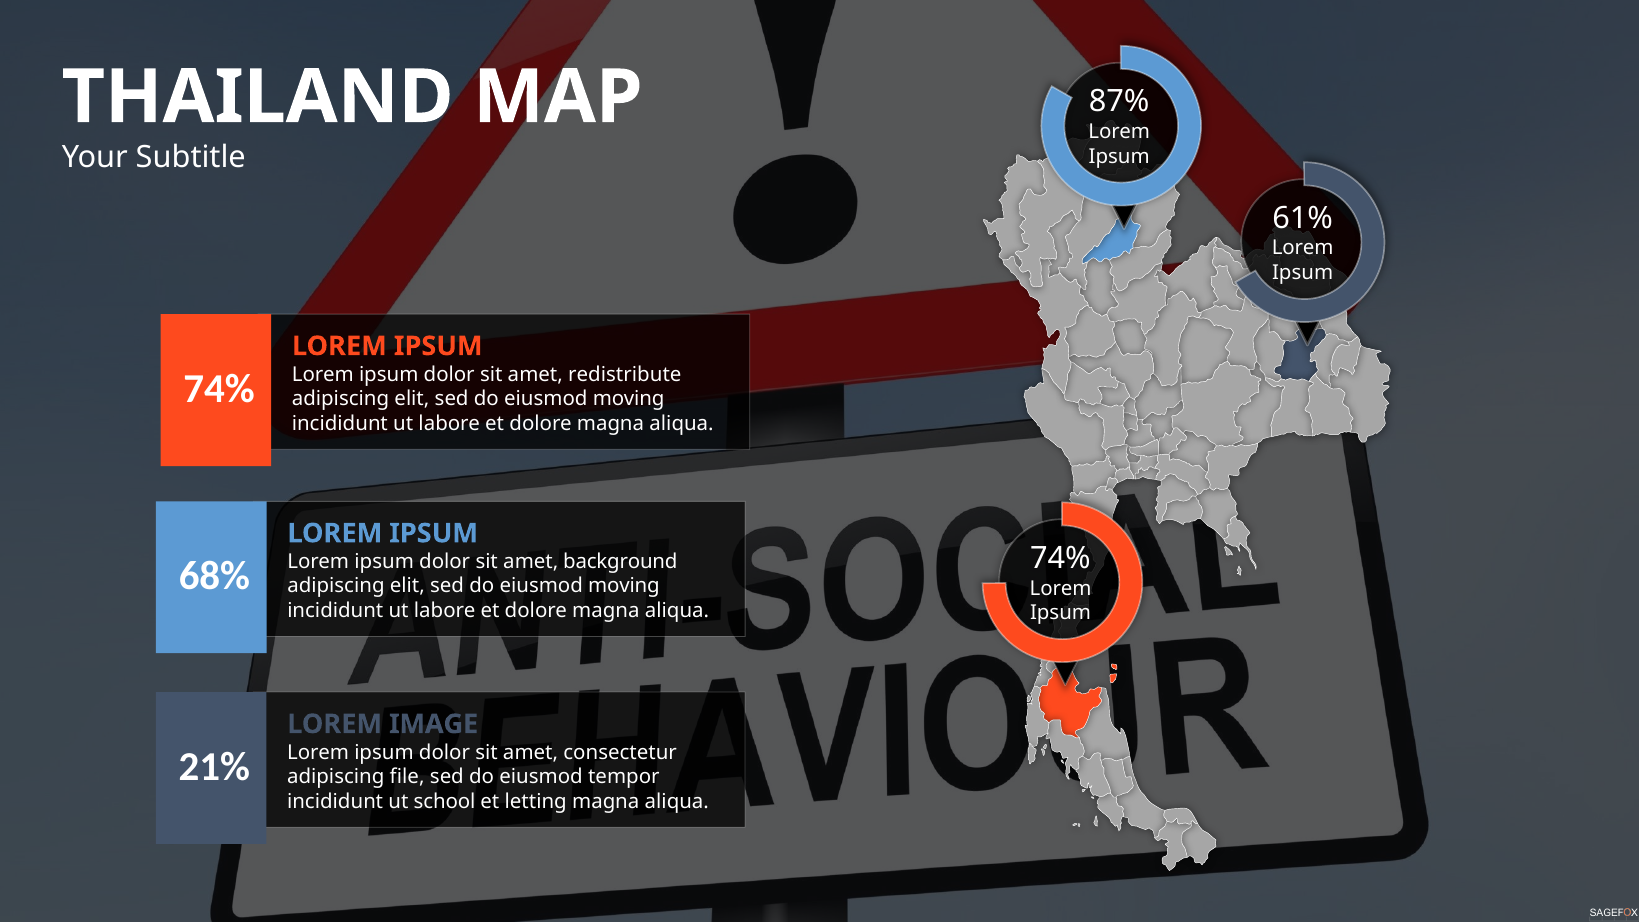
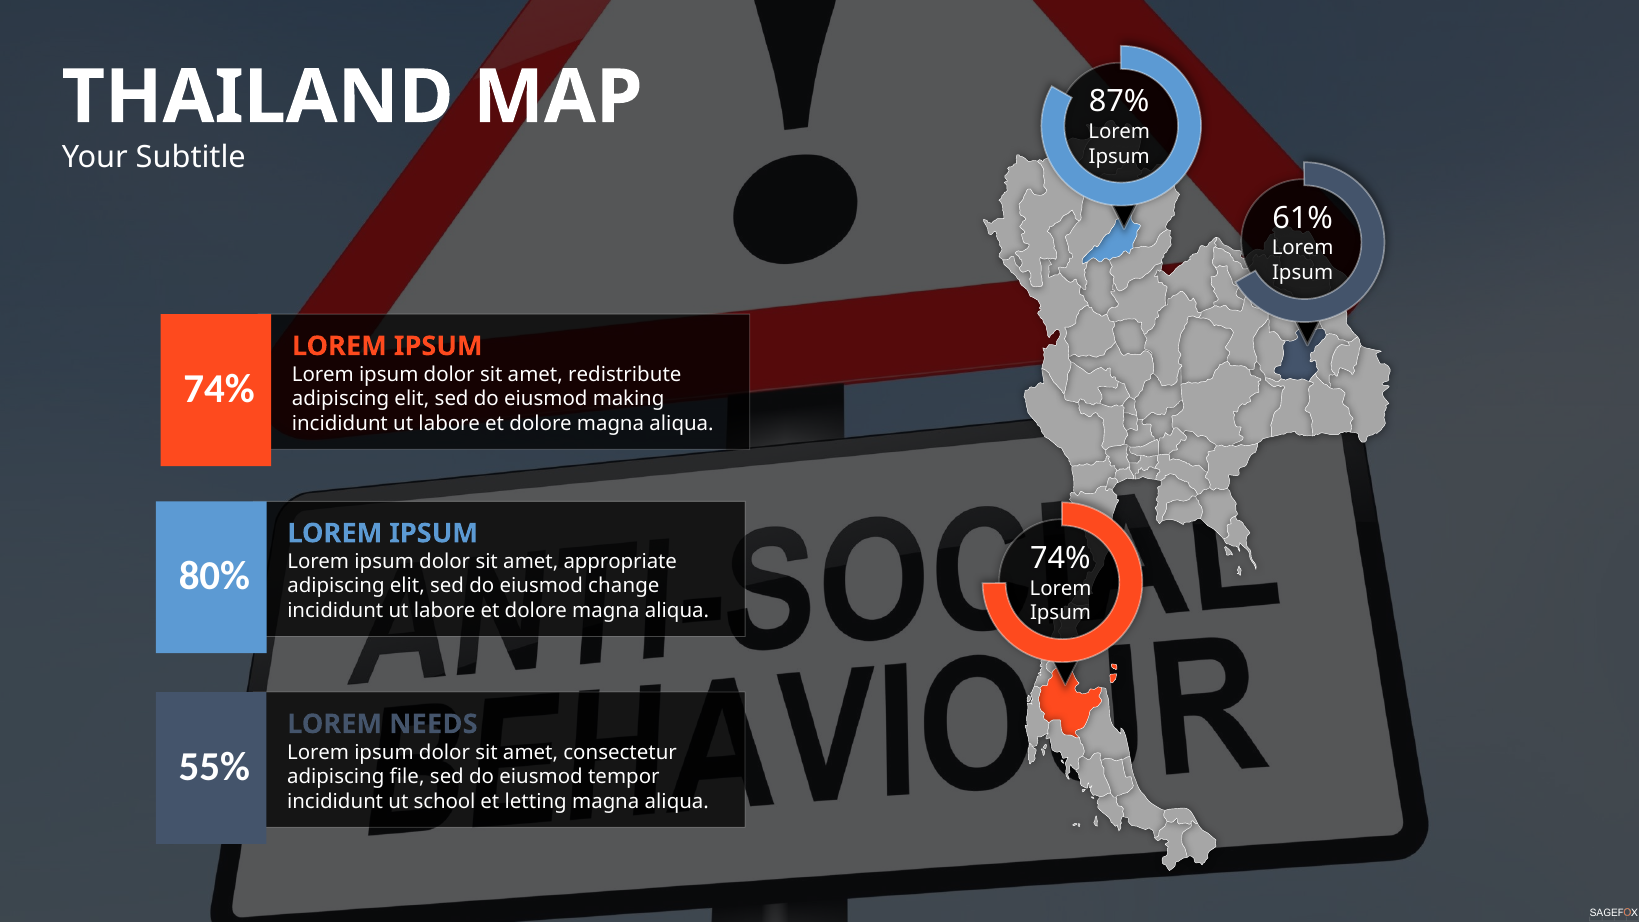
moving at (629, 399): moving -> making
background: background -> appropriate
68%: 68% -> 80%
moving at (624, 586): moving -> change
IMAGE: IMAGE -> NEEDS
21%: 21% -> 55%
